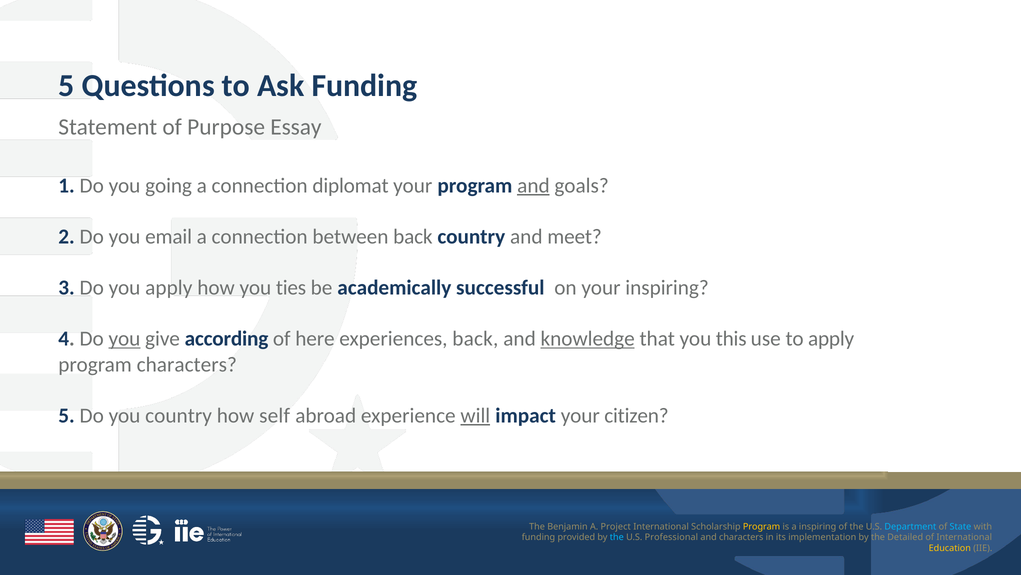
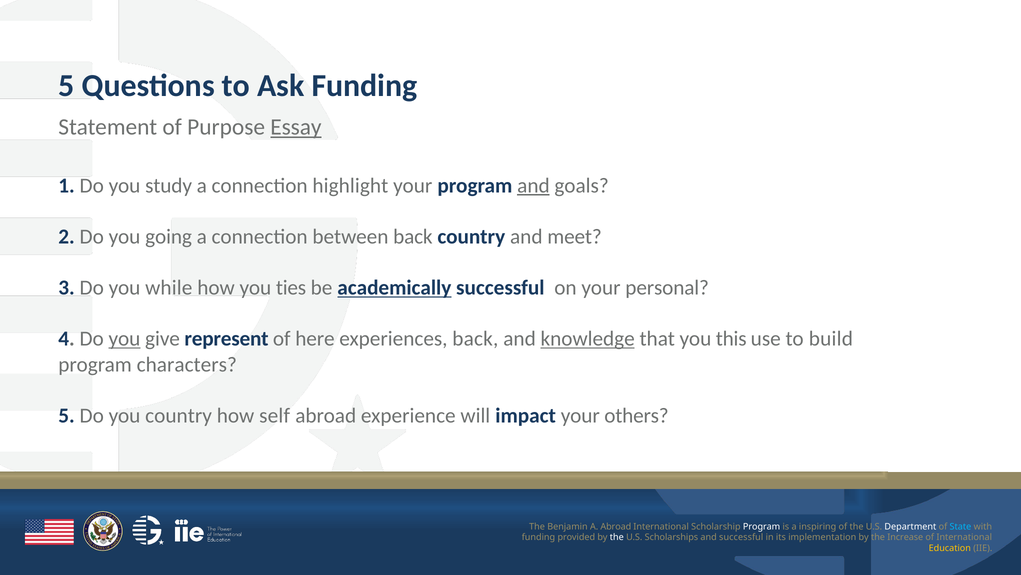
Essay underline: none -> present
going: going -> study
diplomat: diplomat -> highlight
email: email -> going
you apply: apply -> while
academically underline: none -> present
your inspiring: inspiring -> personal
according: according -> represent
to apply: apply -> build
will underline: present -> none
citizen: citizen -> others
A Project: Project -> Abroad
Program at (762, 526) colour: yellow -> white
Department colour: light blue -> white
the at (617, 537) colour: light blue -> white
Professional: Professional -> Scholarships
and characters: characters -> successful
Detailed: Detailed -> Increase
